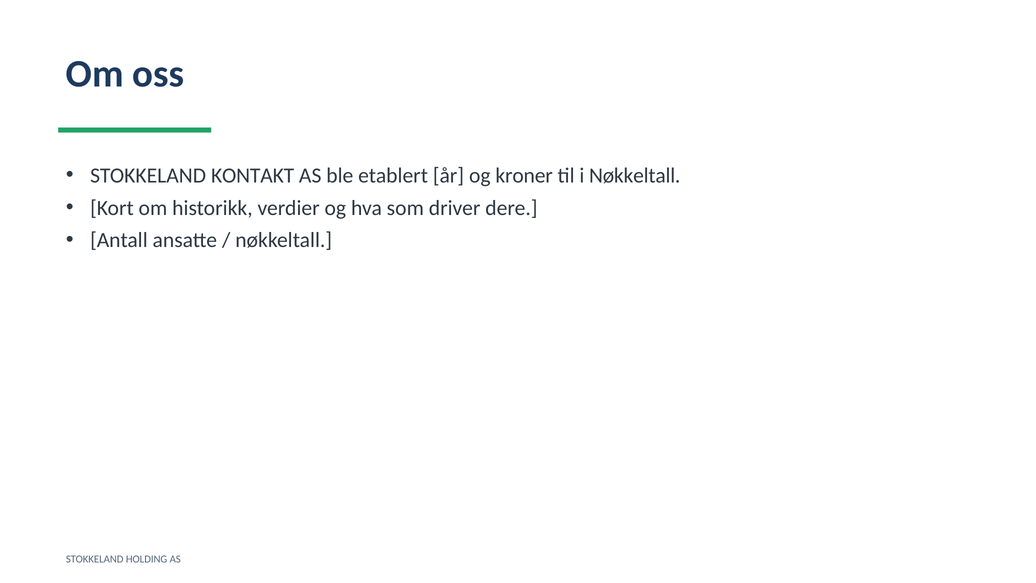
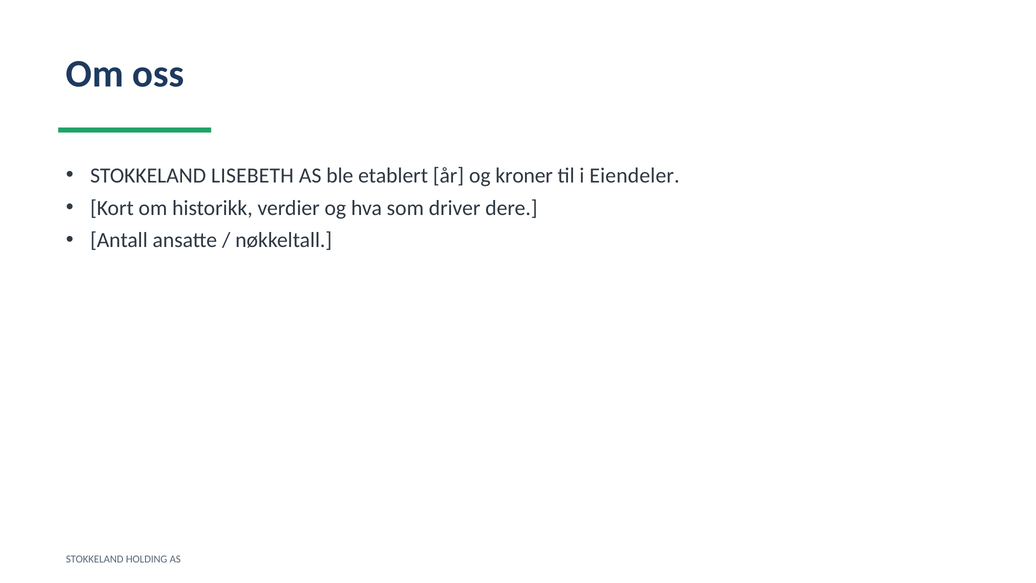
KONTAKT: KONTAKT -> LISEBETH
i Nøkkeltall: Nøkkeltall -> Eiendeler
